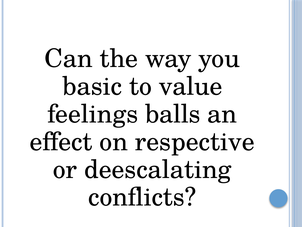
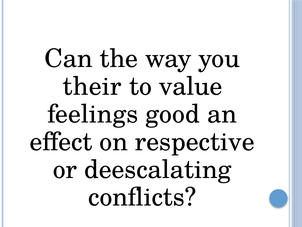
basic: basic -> their
balls: balls -> good
